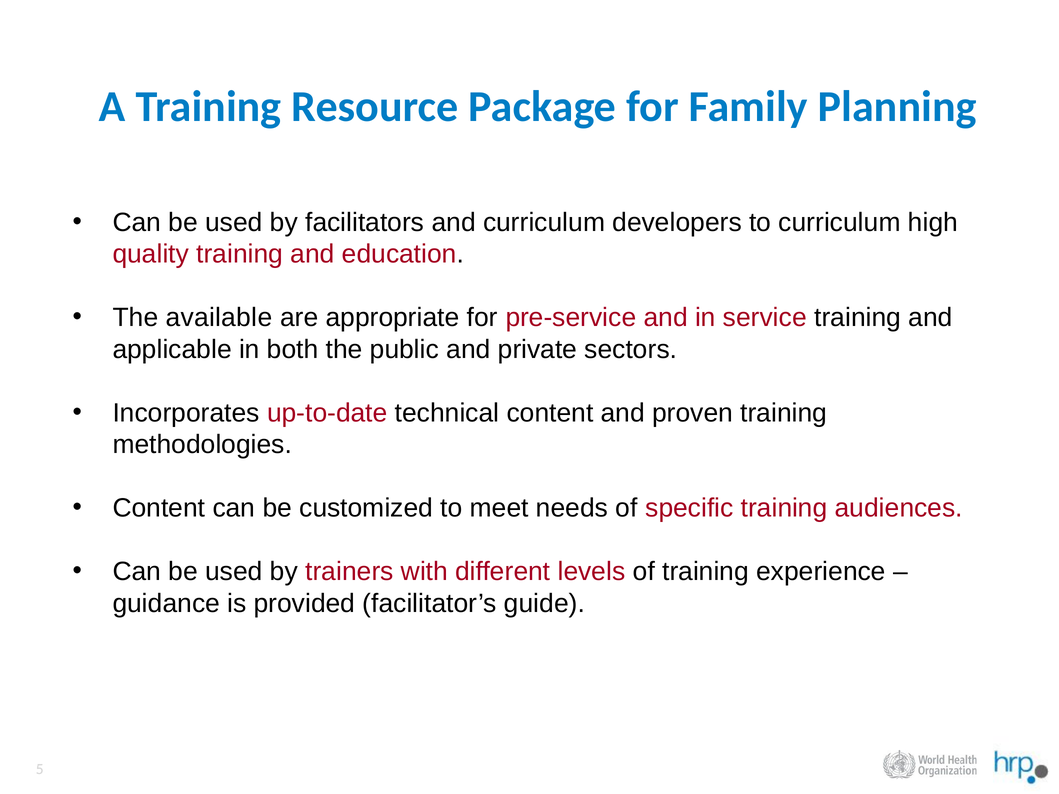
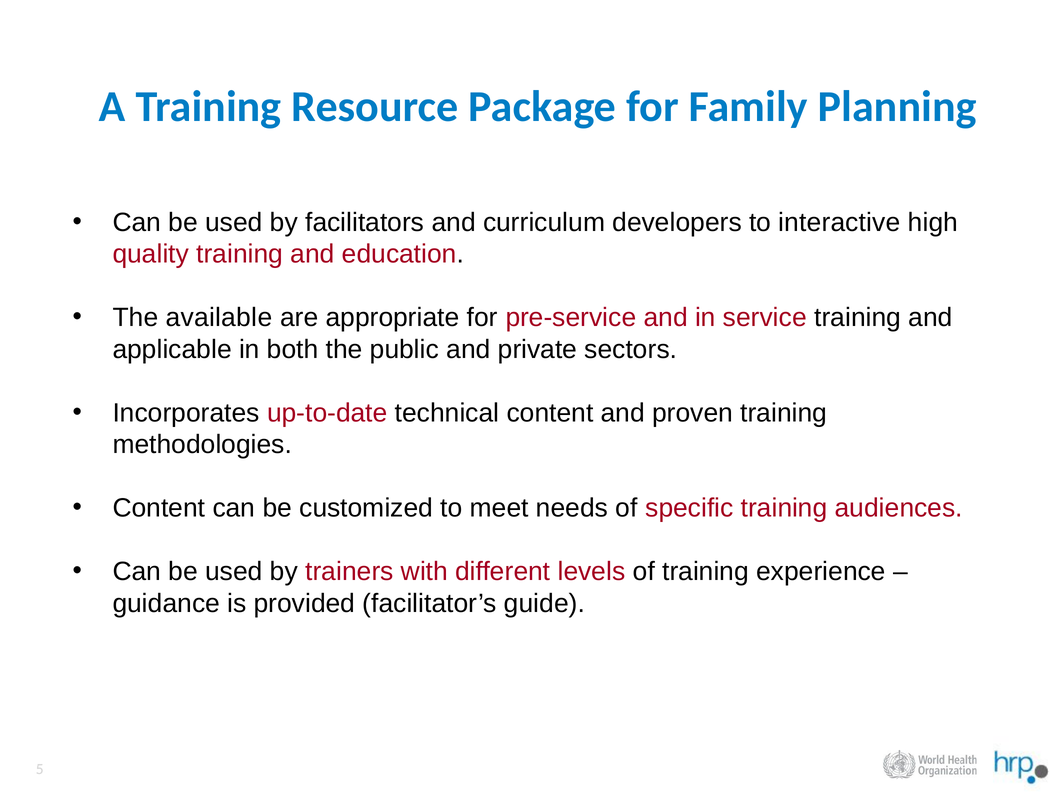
to curriculum: curriculum -> interactive
